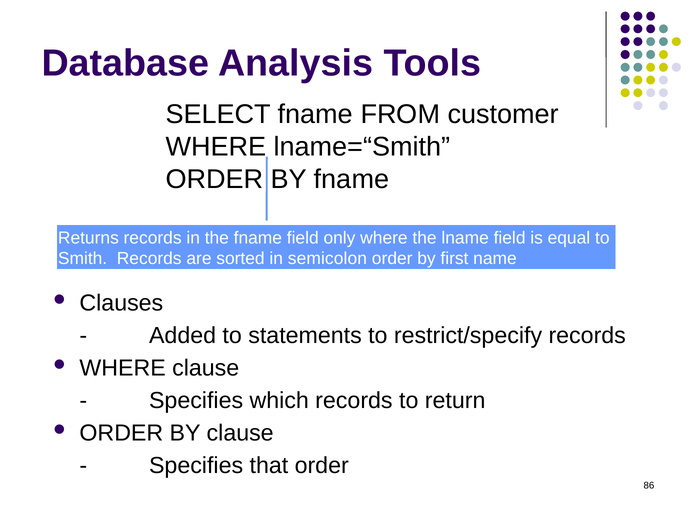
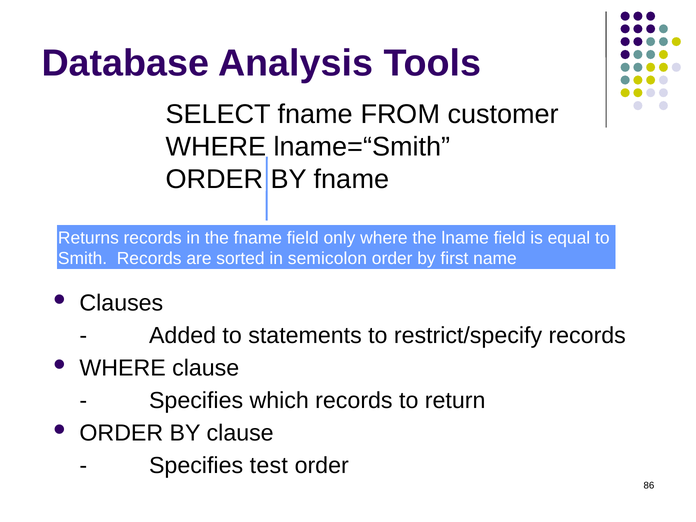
that: that -> test
